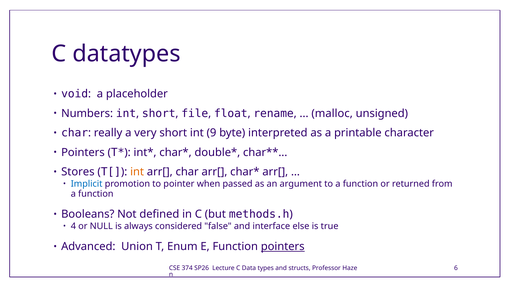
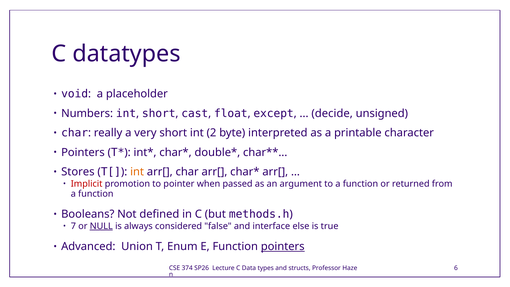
file: file -> cast
rename: rename -> except
malloc: malloc -> decide
9: 9 -> 2
Implicit colour: blue -> red
4: 4 -> 7
NULL underline: none -> present
